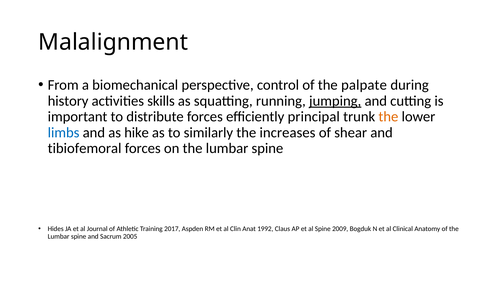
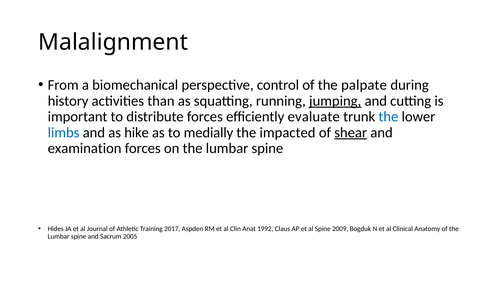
skills: skills -> than
principal: principal -> evaluate
the at (388, 117) colour: orange -> blue
similarly: similarly -> medially
increases: increases -> impacted
shear underline: none -> present
tibiofemoral: tibiofemoral -> examination
